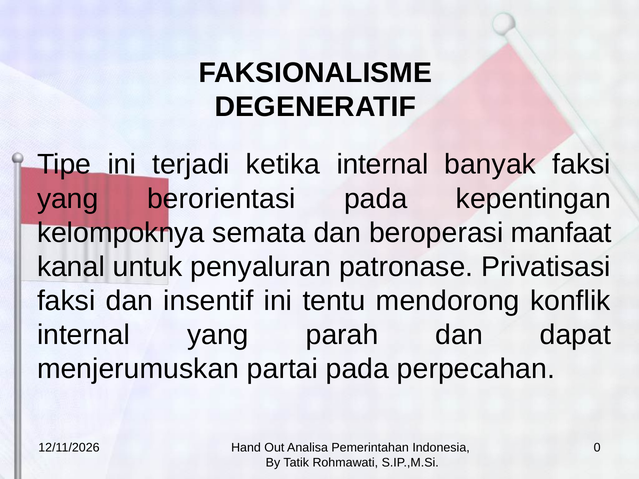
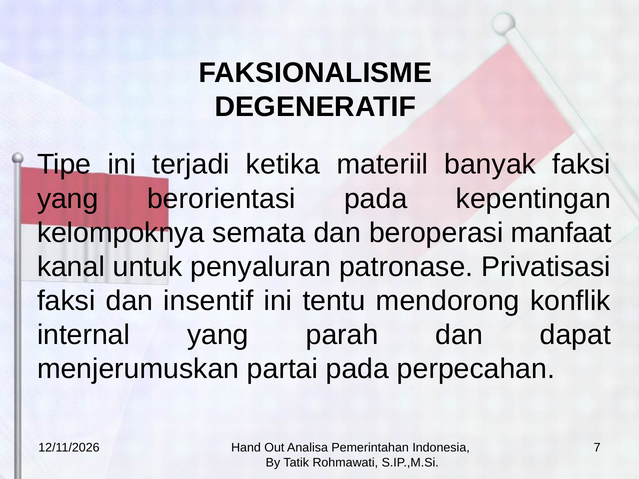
ketika internal: internal -> materiil
0: 0 -> 7
